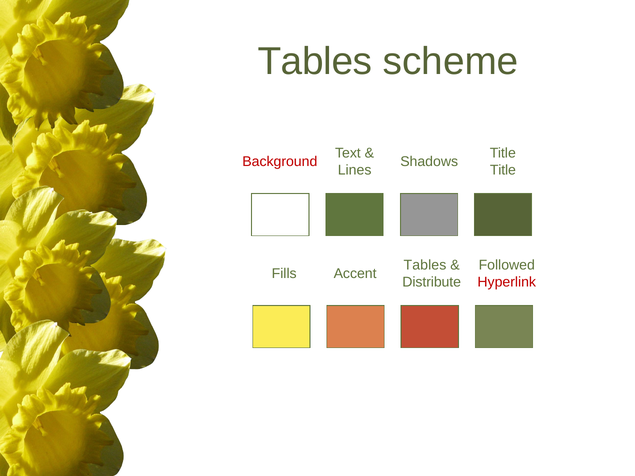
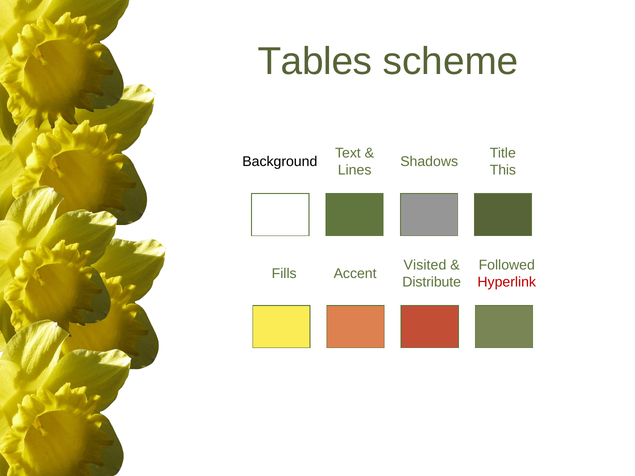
Background colour: red -> black
Title at (503, 170): Title -> This
Tables at (425, 265): Tables -> Visited
